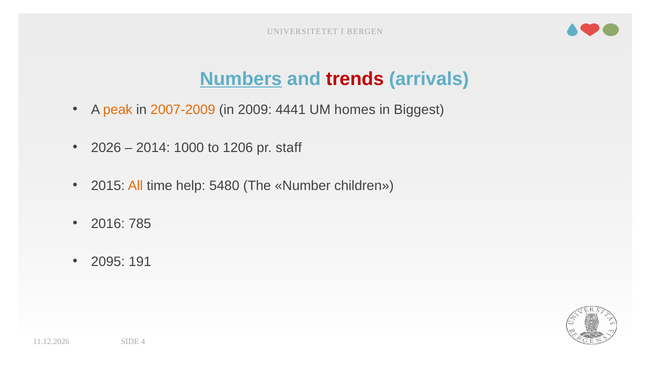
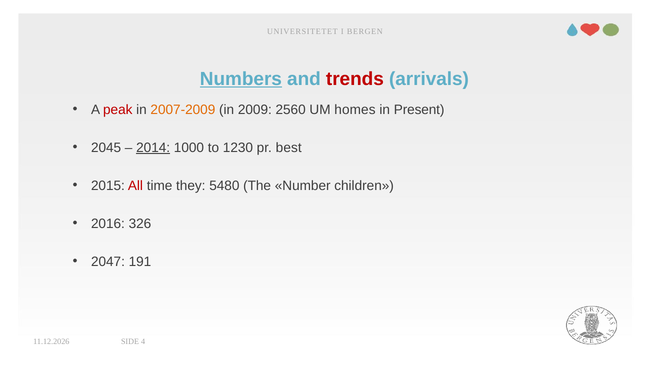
peak colour: orange -> red
4441: 4441 -> 2560
Biggest: Biggest -> Present
2026: 2026 -> 2045
2014 underline: none -> present
1206: 1206 -> 1230
staff: staff -> best
All colour: orange -> red
help: help -> they
785: 785 -> 326
2095: 2095 -> 2047
